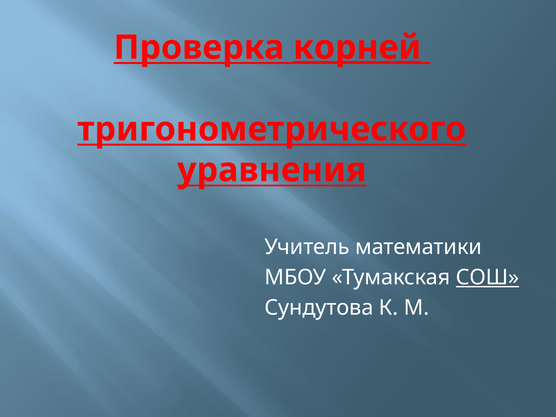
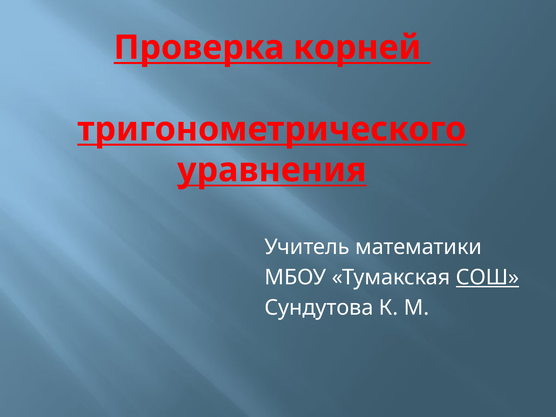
корней underline: present -> none
